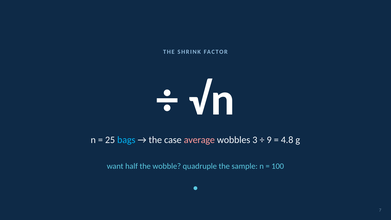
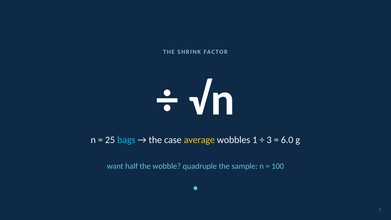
average colour: pink -> yellow
3: 3 -> 1
9: 9 -> 3
4.8: 4.8 -> 6.0
